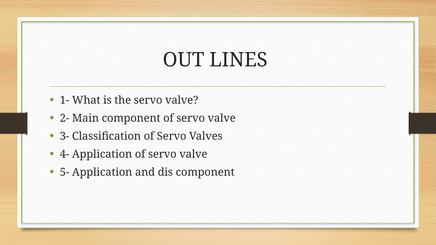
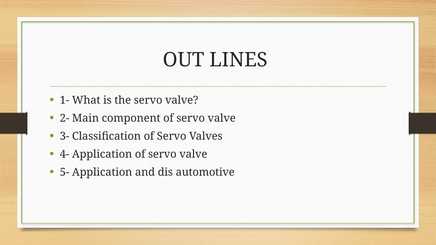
dis component: component -> automotive
